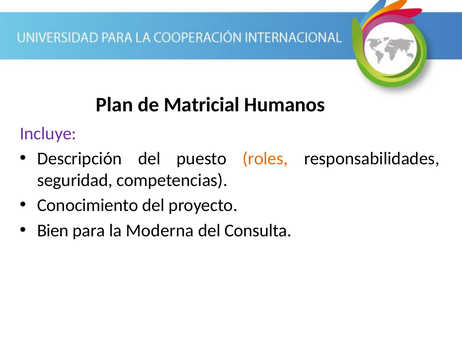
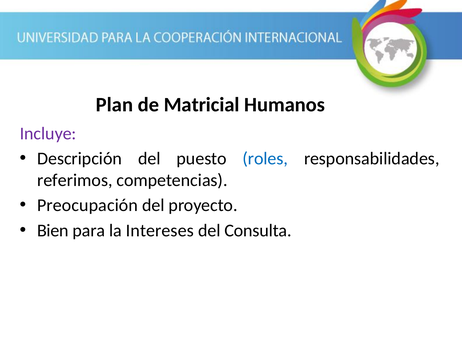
roles colour: orange -> blue
seguridad: seguridad -> referimos
Conocimiento: Conocimiento -> Preocupación
Moderna: Moderna -> Intereses
